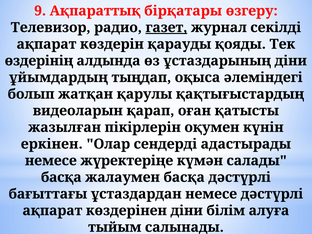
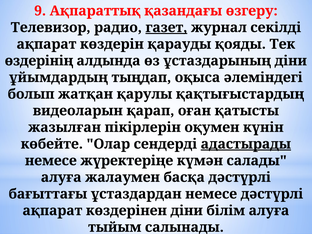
бірқатары: бірқатары -> қазандағы
еркінен: еркінен -> көбейте
адастырады underline: none -> present
басқа at (61, 177): басқа -> алуға
